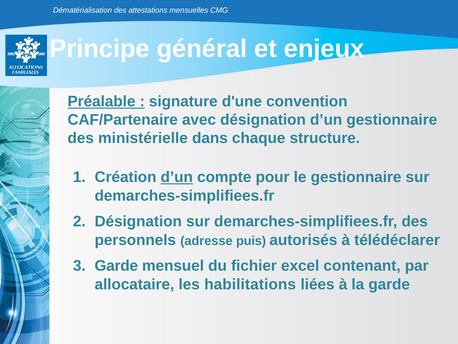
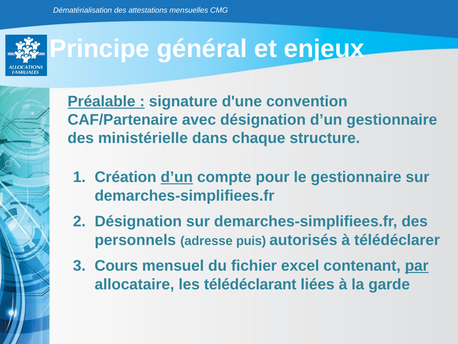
Garde at (116, 266): Garde -> Cours
par underline: none -> present
habilitations: habilitations -> télédéclarant
